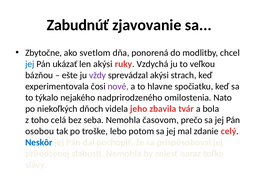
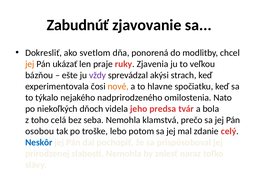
Zbytočne: Zbytočne -> Dokresliť
jej at (30, 64) colour: blue -> orange
len akýsi: akýsi -> praje
Vzdychá: Vzdychá -> Zjavenia
nové colour: purple -> orange
zbavila: zbavila -> predsa
časovom: časovom -> klamstvá
